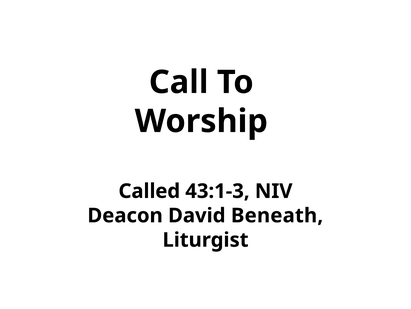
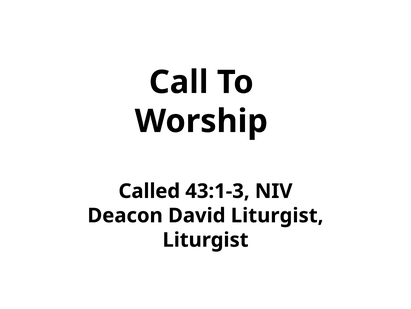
David Beneath: Beneath -> Liturgist
